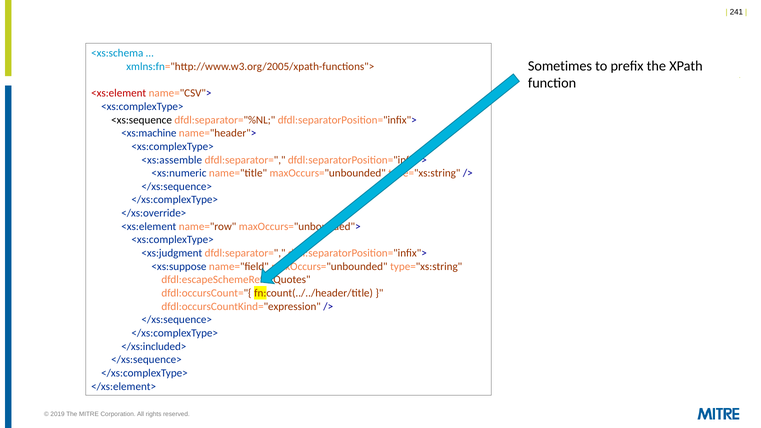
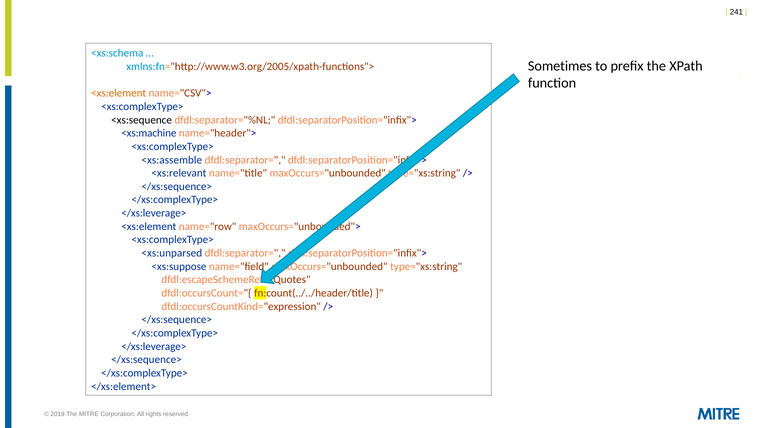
<xs:element at (119, 93) colour: red -> orange
<xs:numeric: <xs:numeric -> <xs:relevant
</xs:override> at (154, 213): </xs:override> -> </xs:leverage>
<xs:judgment: <xs:judgment -> <xs:unparsed
</xs:included> at (154, 346): </xs:included> -> </xs:leverage>
